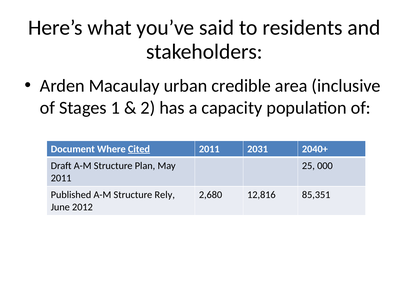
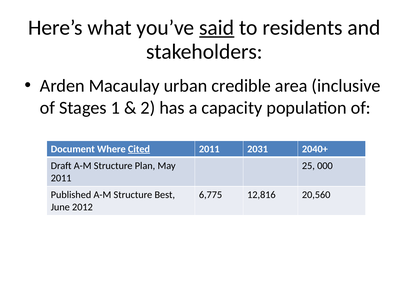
said underline: none -> present
Rely: Rely -> Best
2,680: 2,680 -> 6,775
85,351: 85,351 -> 20,560
